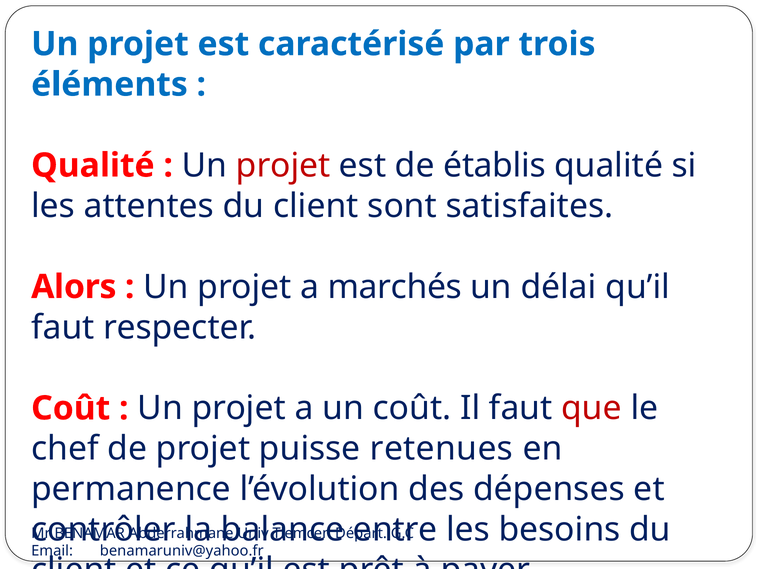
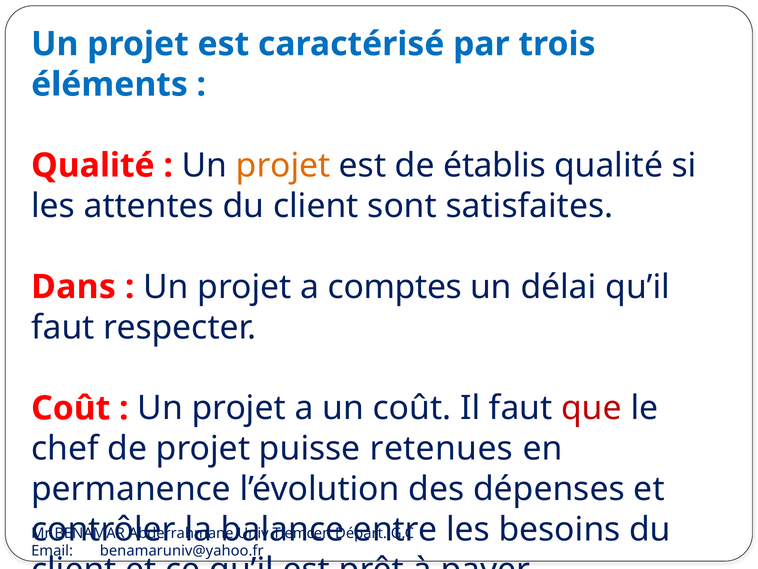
projet at (283, 165) colour: red -> orange
Alors: Alors -> Dans
marchés: marchés -> comptes
